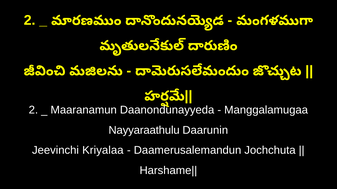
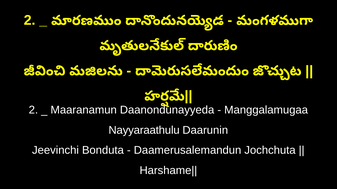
Kriyalaa: Kriyalaa -> Bonduta
